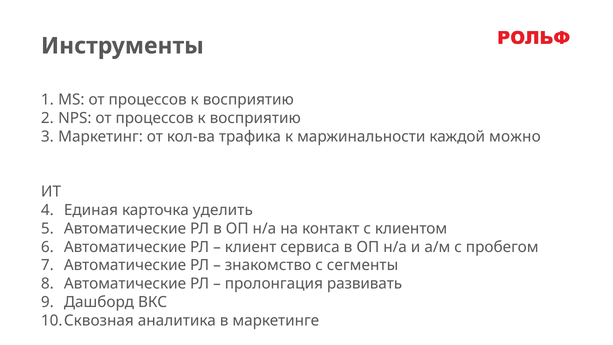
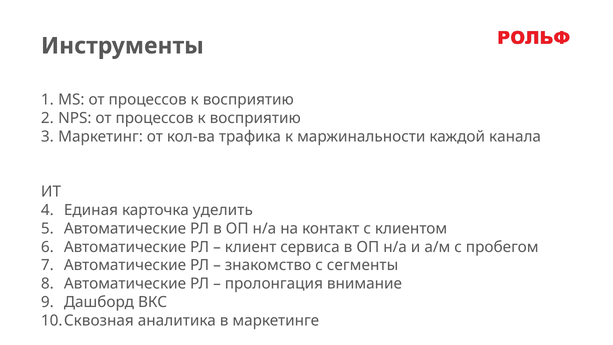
можно: можно -> канала
развивать: развивать -> внимание
